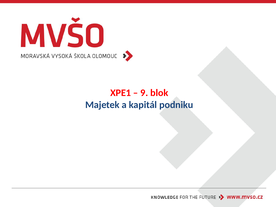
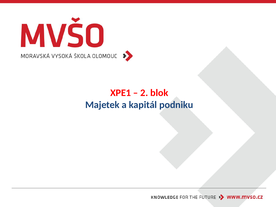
9: 9 -> 2
